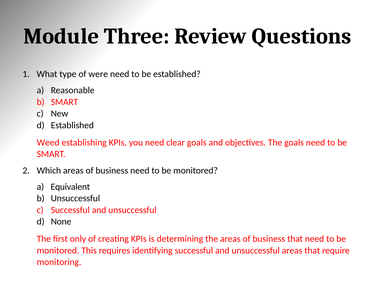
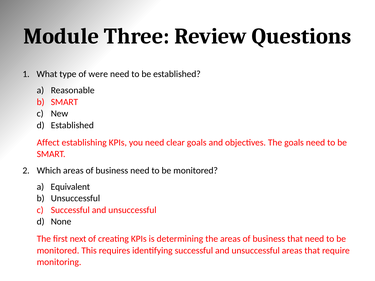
Weed: Weed -> Affect
only: only -> next
